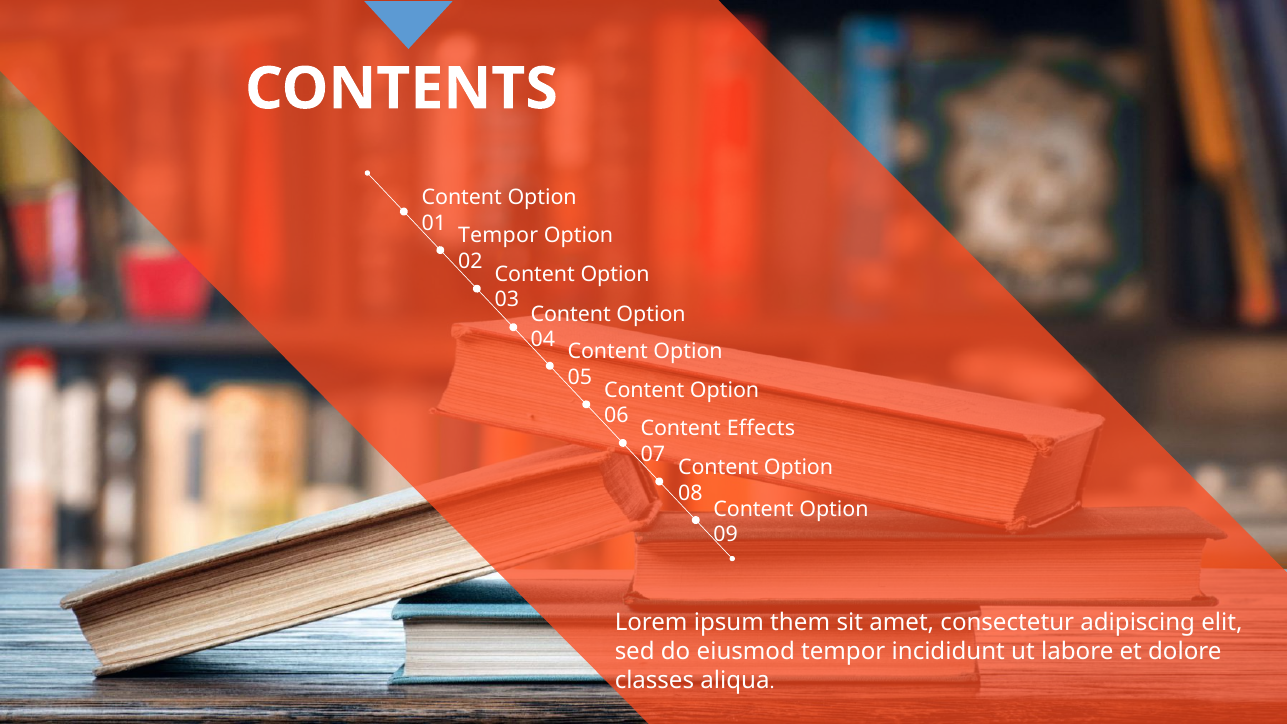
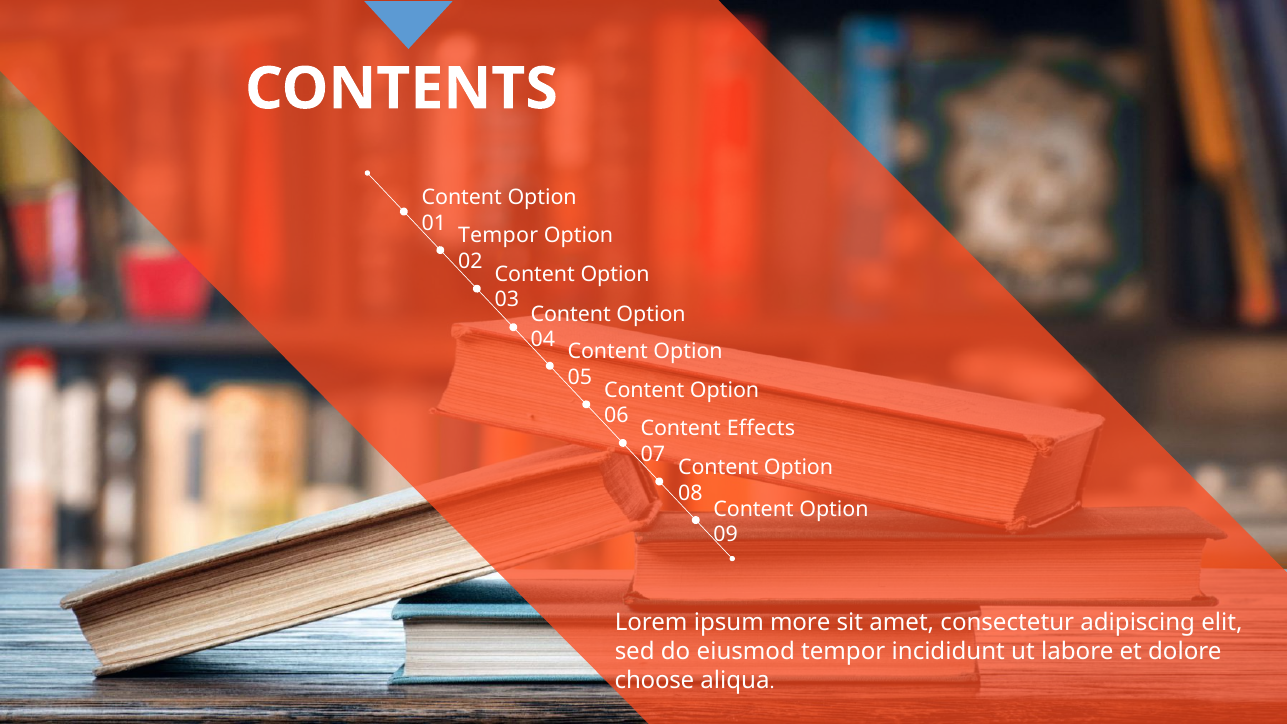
them: them -> more
classes: classes -> choose
